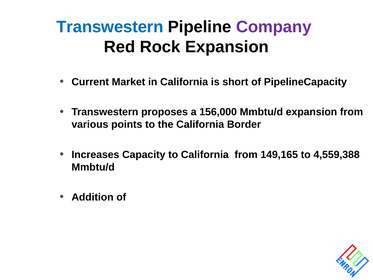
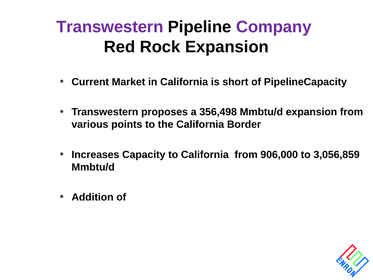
Transwestern at (110, 27) colour: blue -> purple
156,000: 156,000 -> 356,498
149,165: 149,165 -> 906,000
4,559,388: 4,559,388 -> 3,056,859
